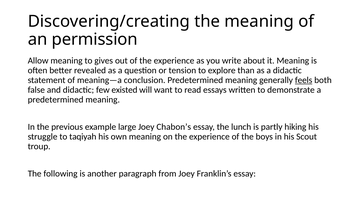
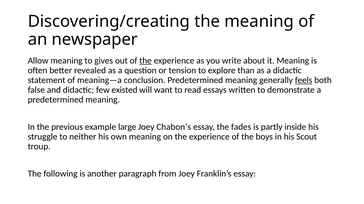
permission: permission -> newspaper
the at (146, 61) underline: none -> present
lunch: lunch -> fades
hiking: hiking -> inside
taqiyah: taqiyah -> neither
